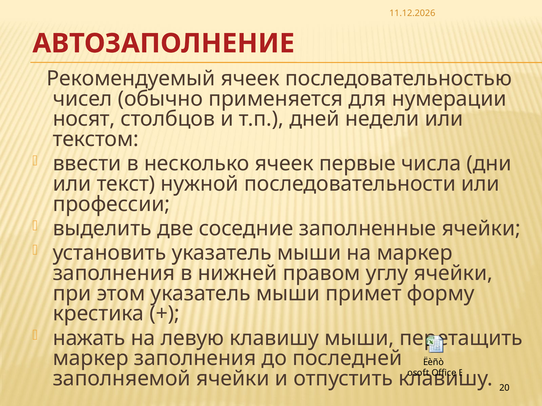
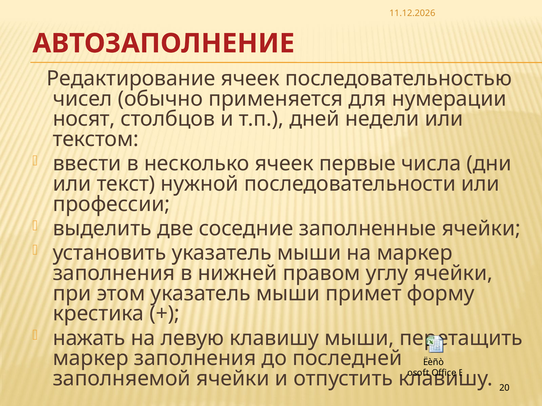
Рекомендуемый: Рекомендуемый -> Редактирование
